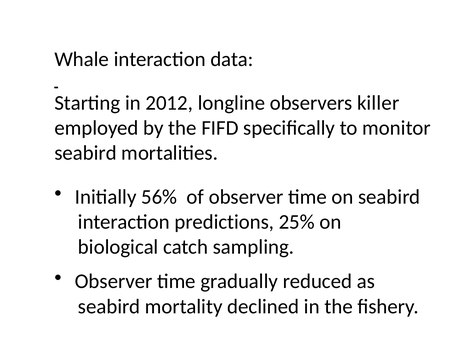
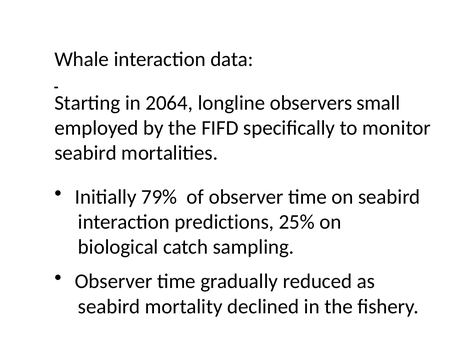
2012: 2012 -> 2064
killer: killer -> small
56%: 56% -> 79%
